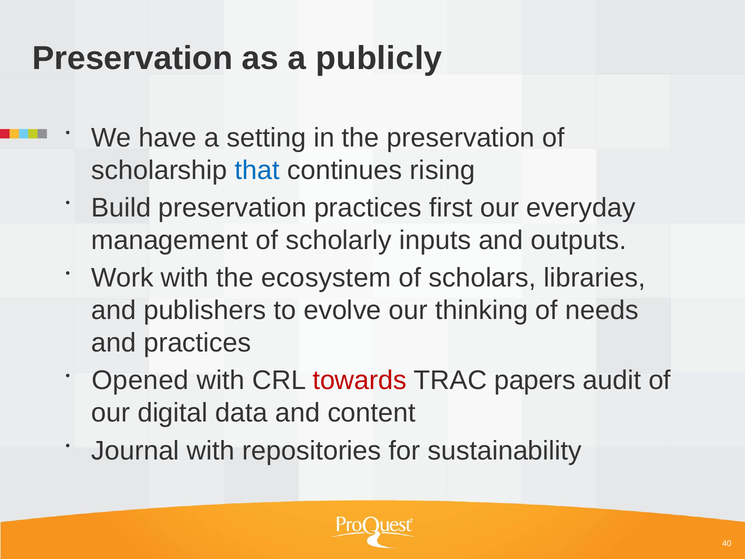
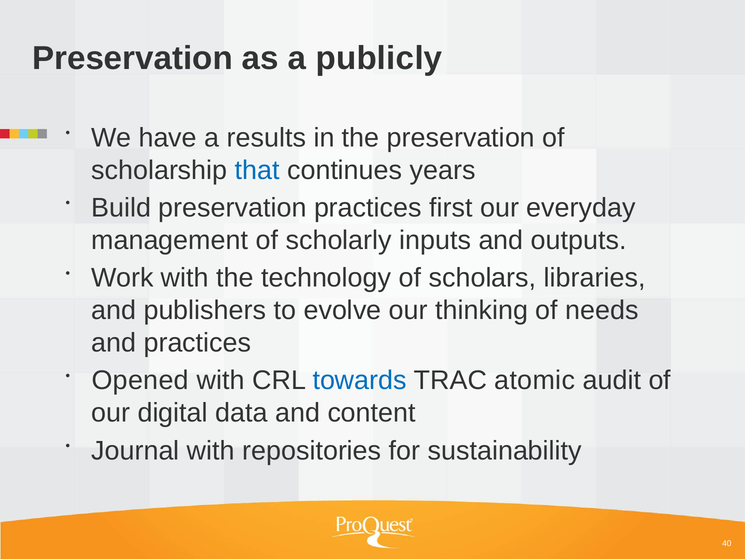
setting: setting -> results
rising: rising -> years
ecosystem: ecosystem -> technology
towards colour: red -> blue
papers: papers -> atomic
